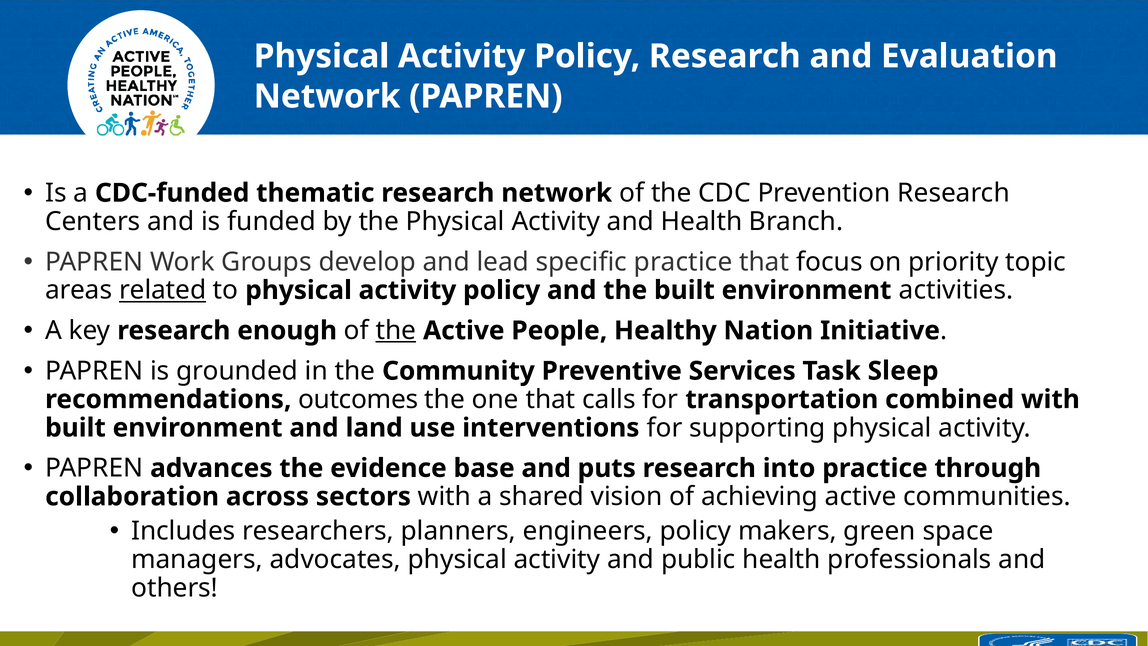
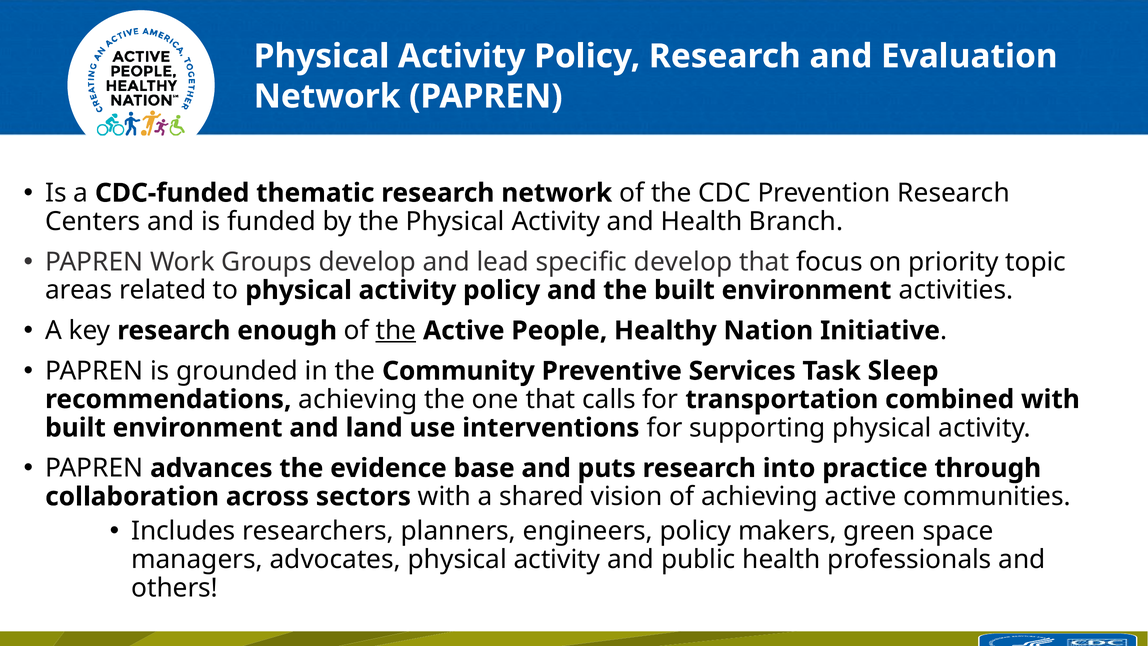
specific practice: practice -> develop
related underline: present -> none
recommendations outcomes: outcomes -> achieving
